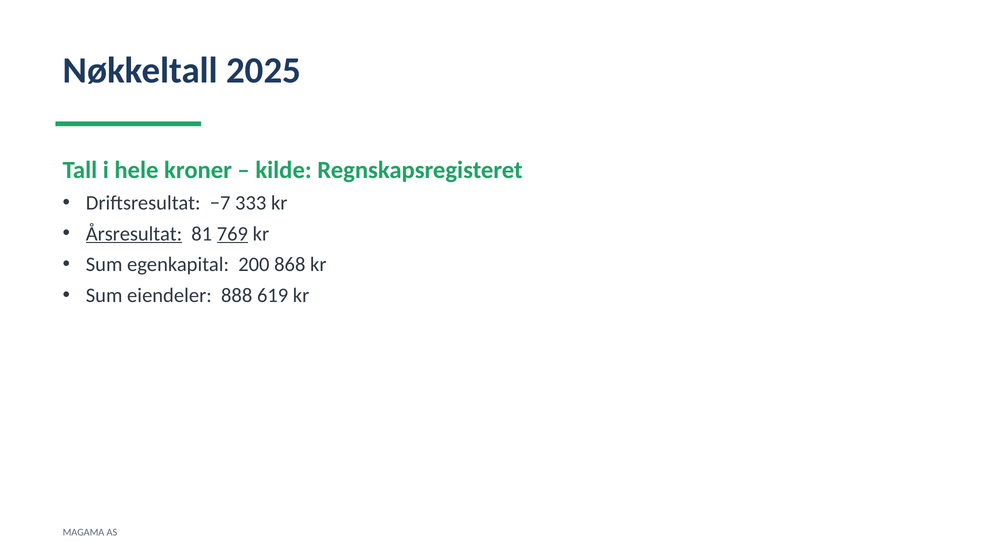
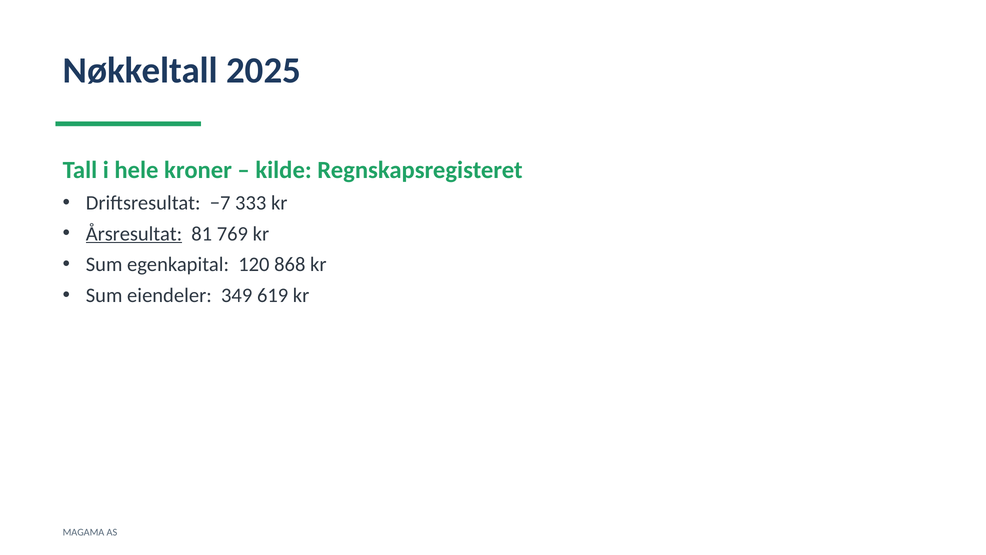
769 underline: present -> none
200: 200 -> 120
888: 888 -> 349
